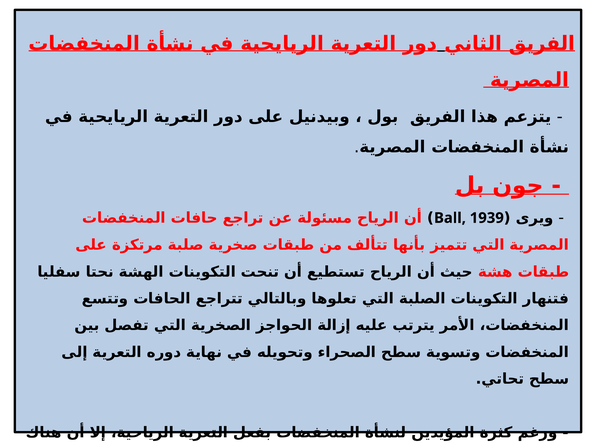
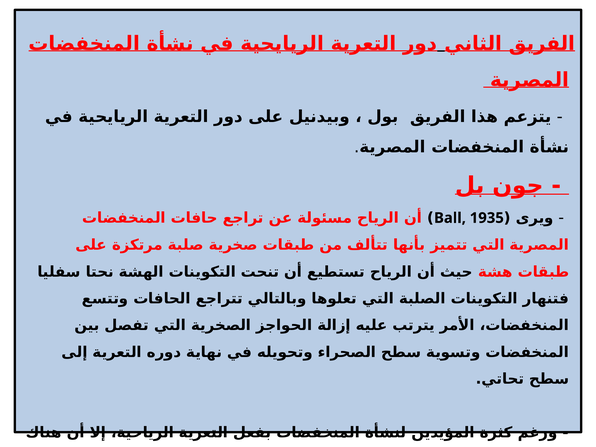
1939: 1939 -> 1935
